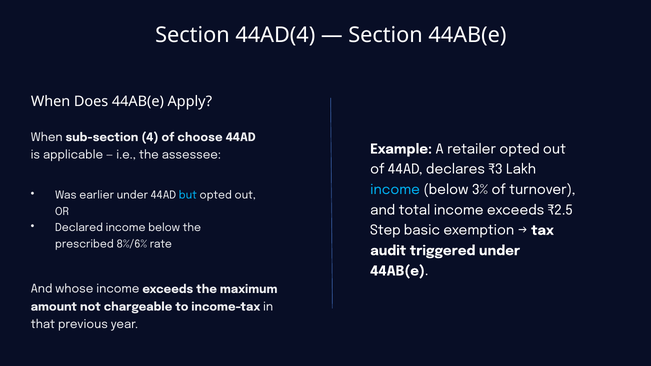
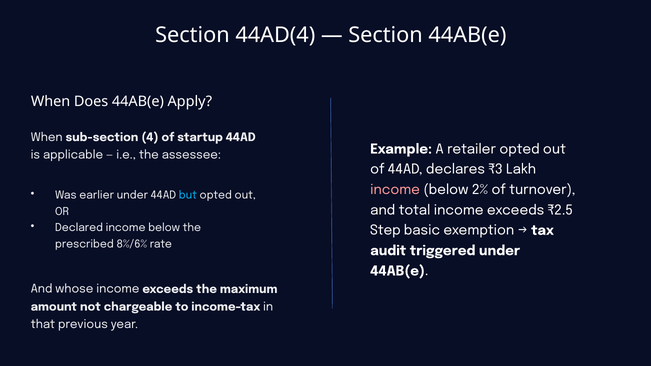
choose: choose -> startup
income at (395, 190) colour: light blue -> pink
3%: 3% -> 2%
